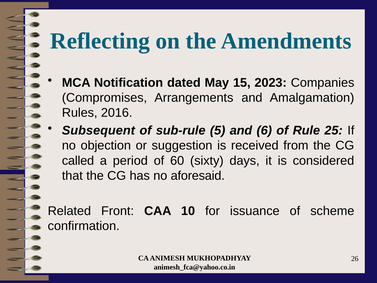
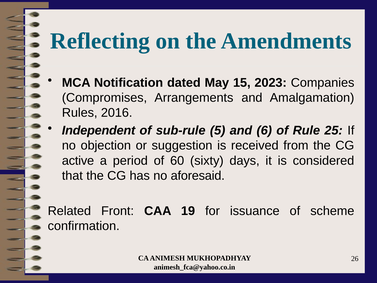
Subsequent: Subsequent -> Independent
called: called -> active
10: 10 -> 19
